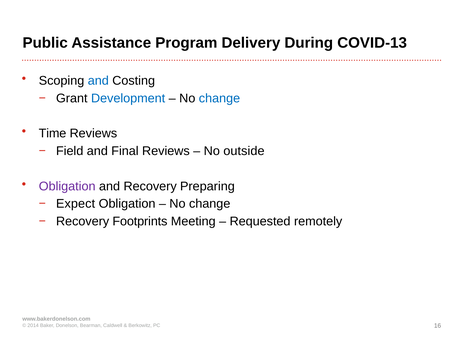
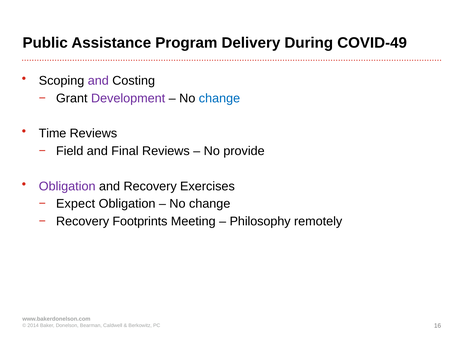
COVID-13: COVID-13 -> COVID-49
and at (98, 81) colour: blue -> purple
Development colour: blue -> purple
outside: outside -> provide
Preparing: Preparing -> Exercises
Requested: Requested -> Philosophy
